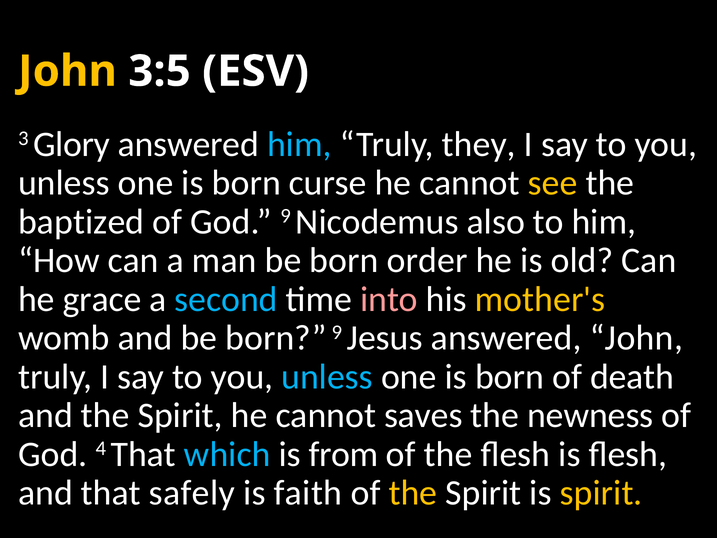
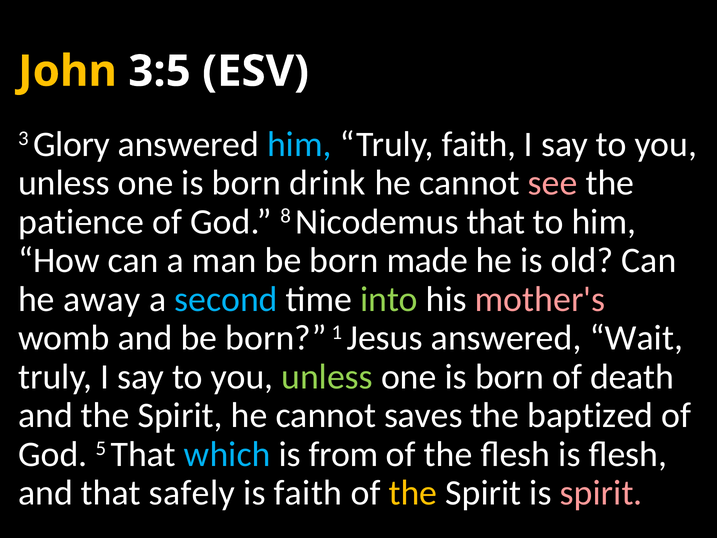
Truly they: they -> faith
curse: curse -> drink
see colour: yellow -> pink
baptized: baptized -> patience
God 9: 9 -> 8
Nicodemus also: also -> that
order: order -> made
grace: grace -> away
into colour: pink -> light green
mother's colour: yellow -> pink
born 9: 9 -> 1
answered John: John -> Wait
unless at (327, 377) colour: light blue -> light green
newness: newness -> baptized
4: 4 -> 5
spirit at (601, 493) colour: yellow -> pink
